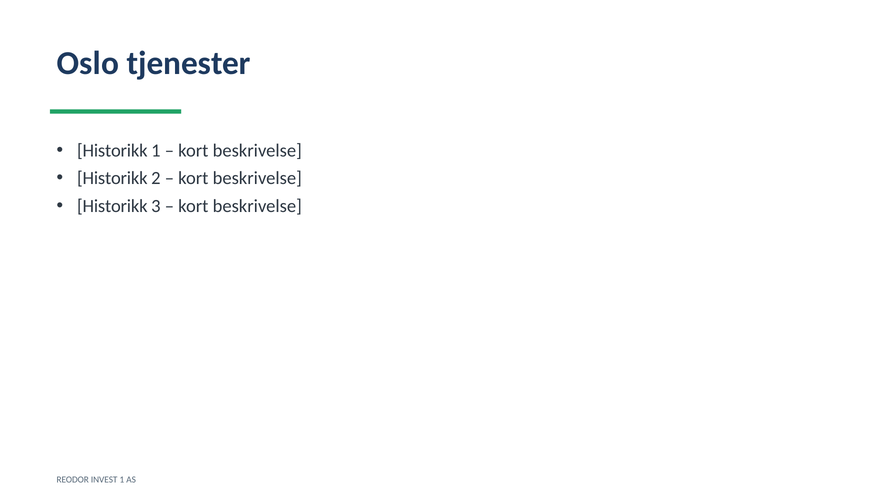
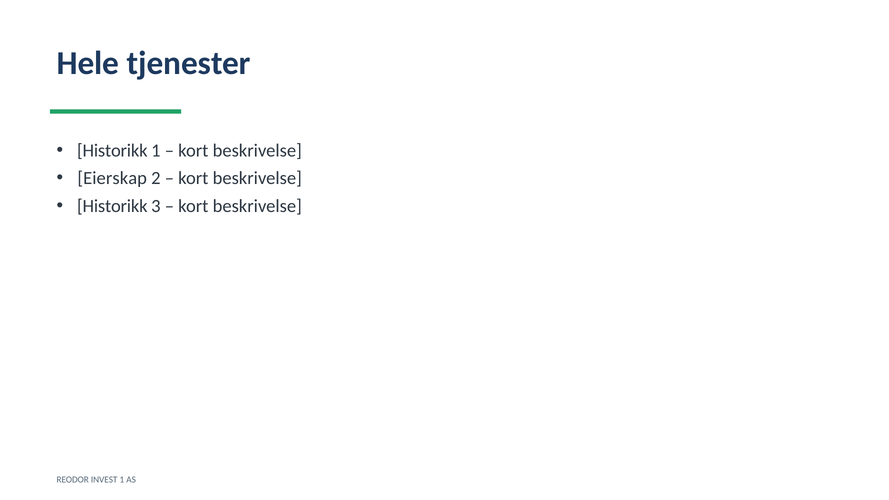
Oslo: Oslo -> Hele
Historikk at (112, 178): Historikk -> Eierskap
